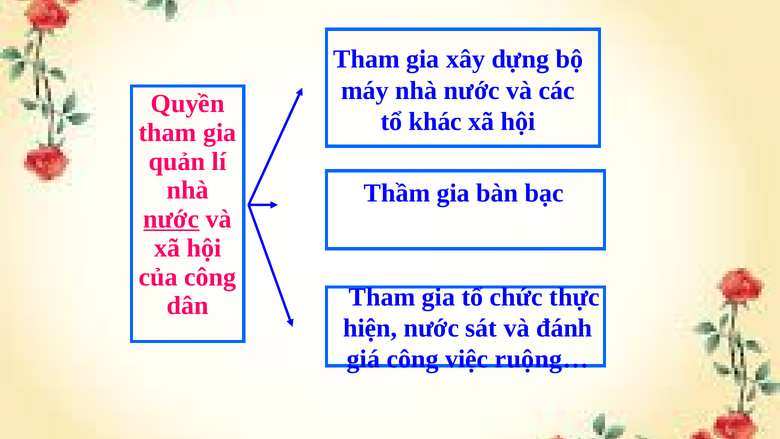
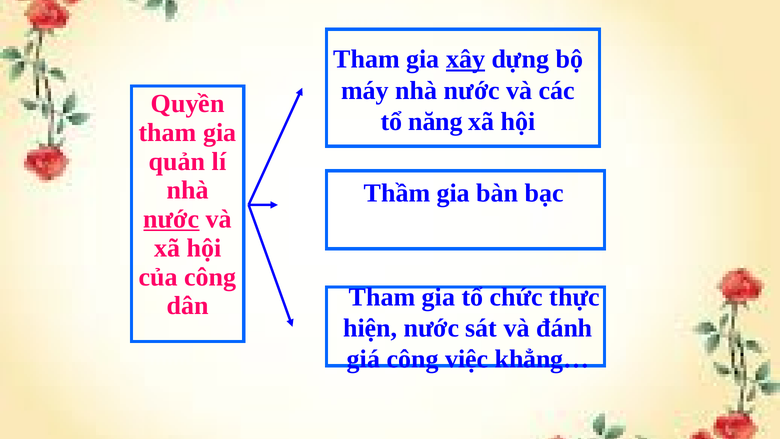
xây underline: none -> present
khác: khác -> năng
ruộng…: ruộng… -> khẳng…
